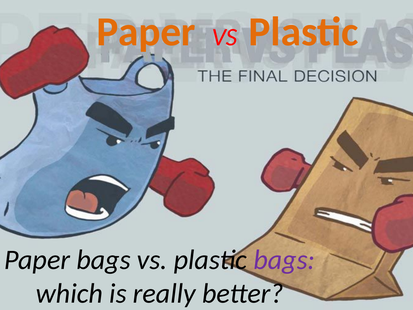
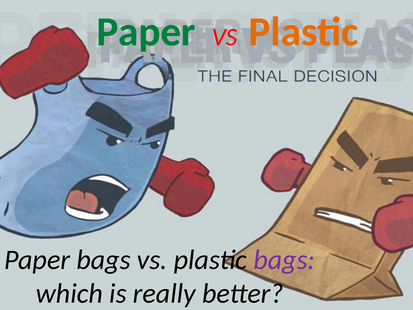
Paper at (146, 32) colour: orange -> green
